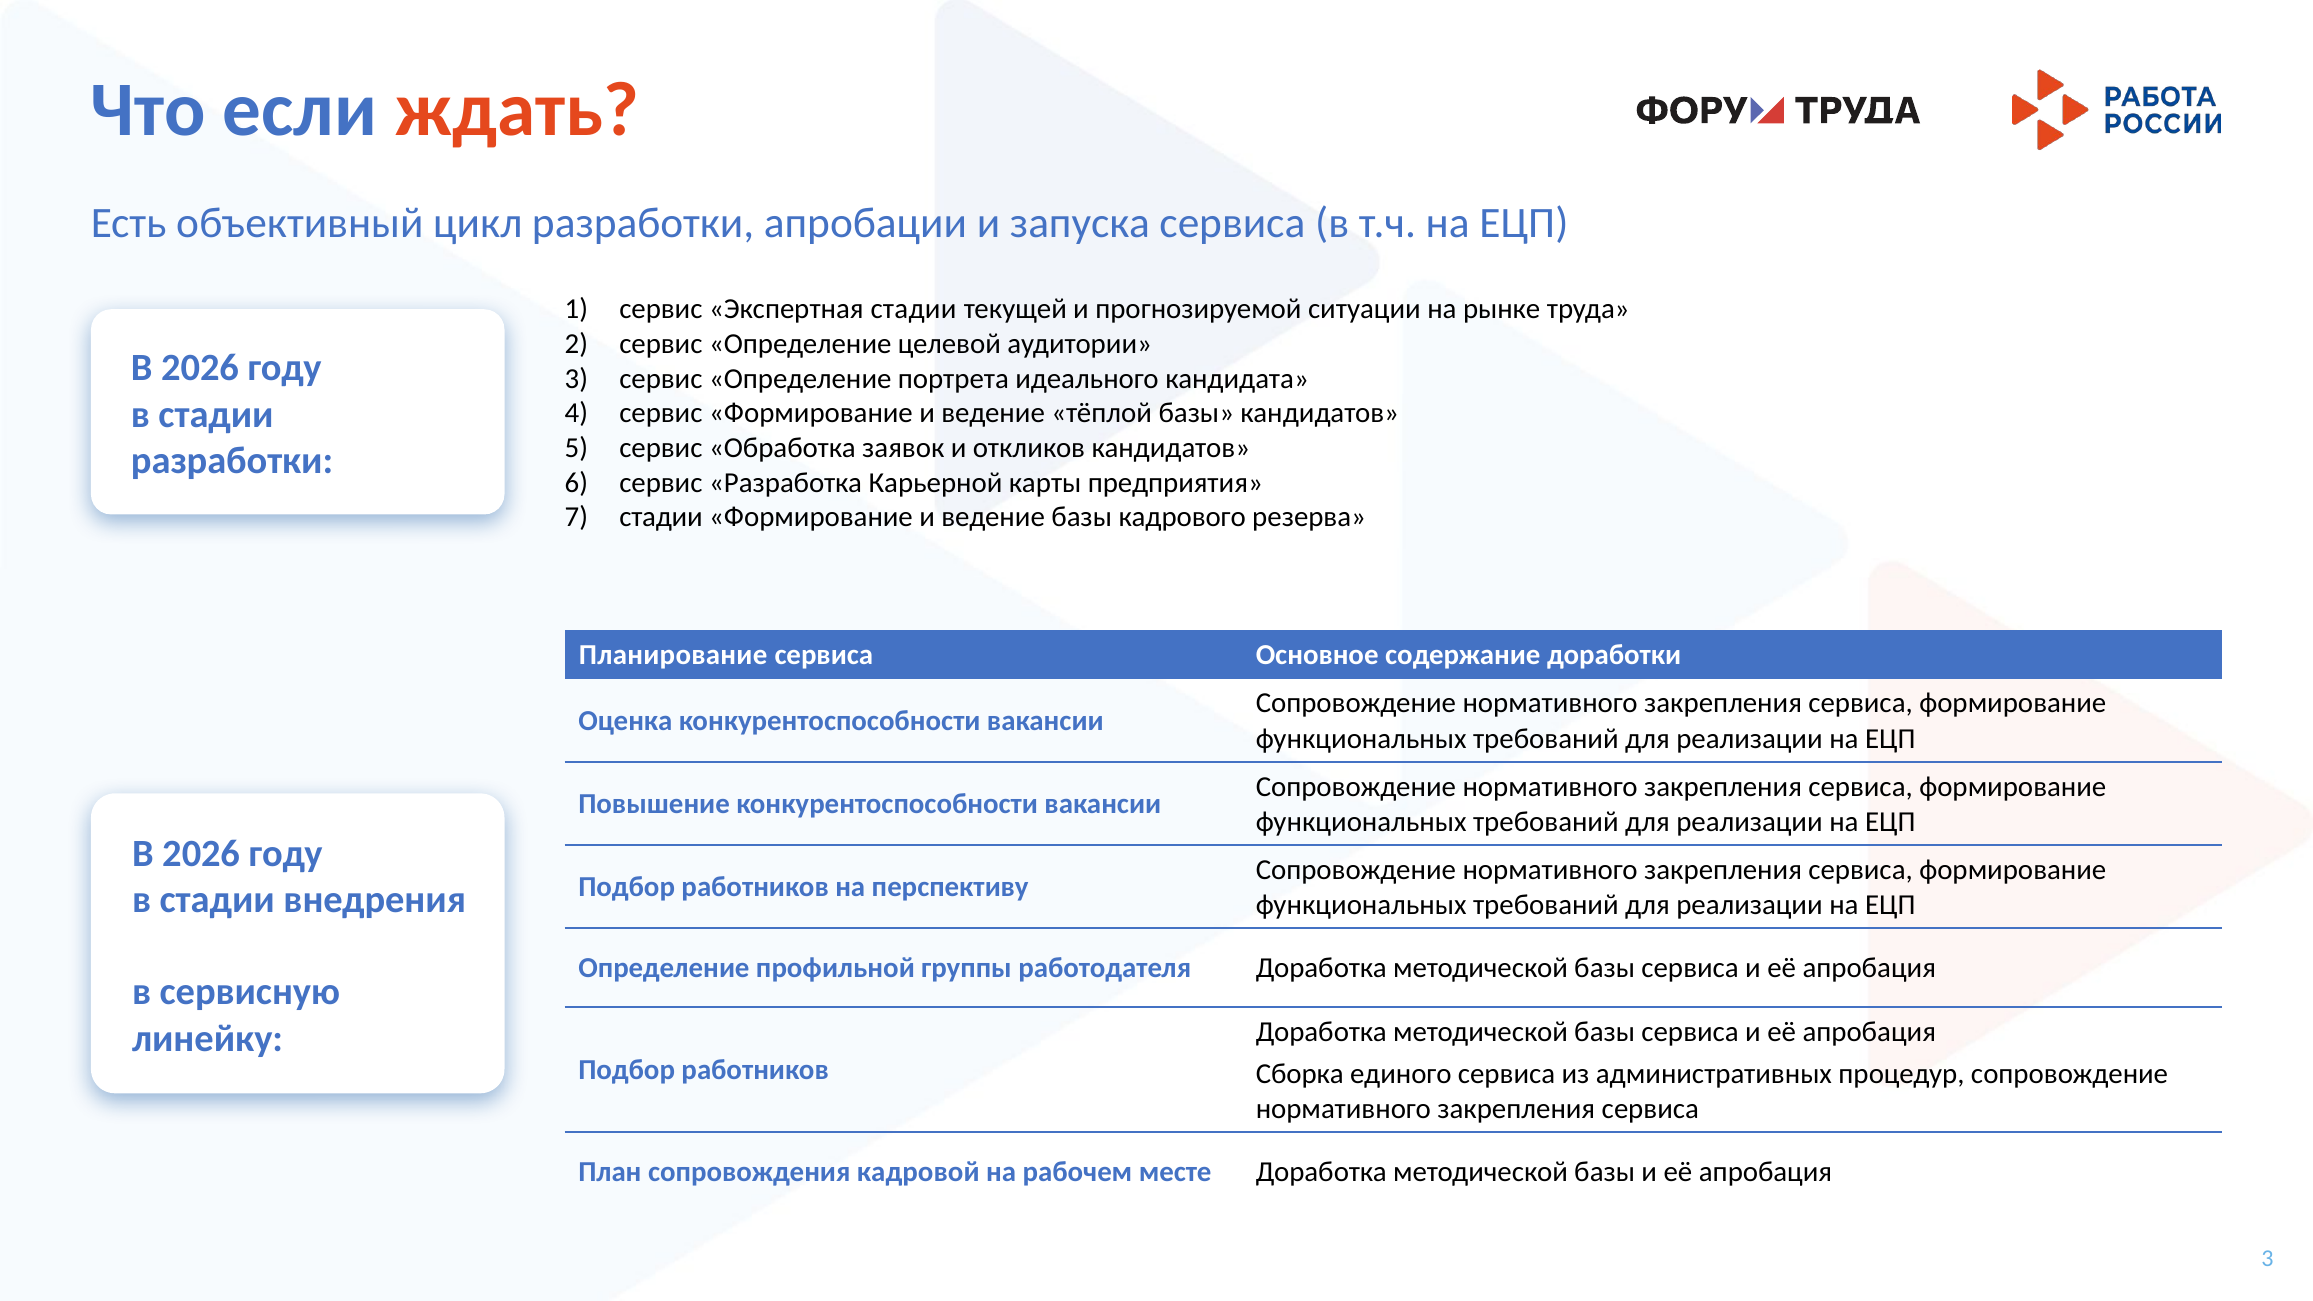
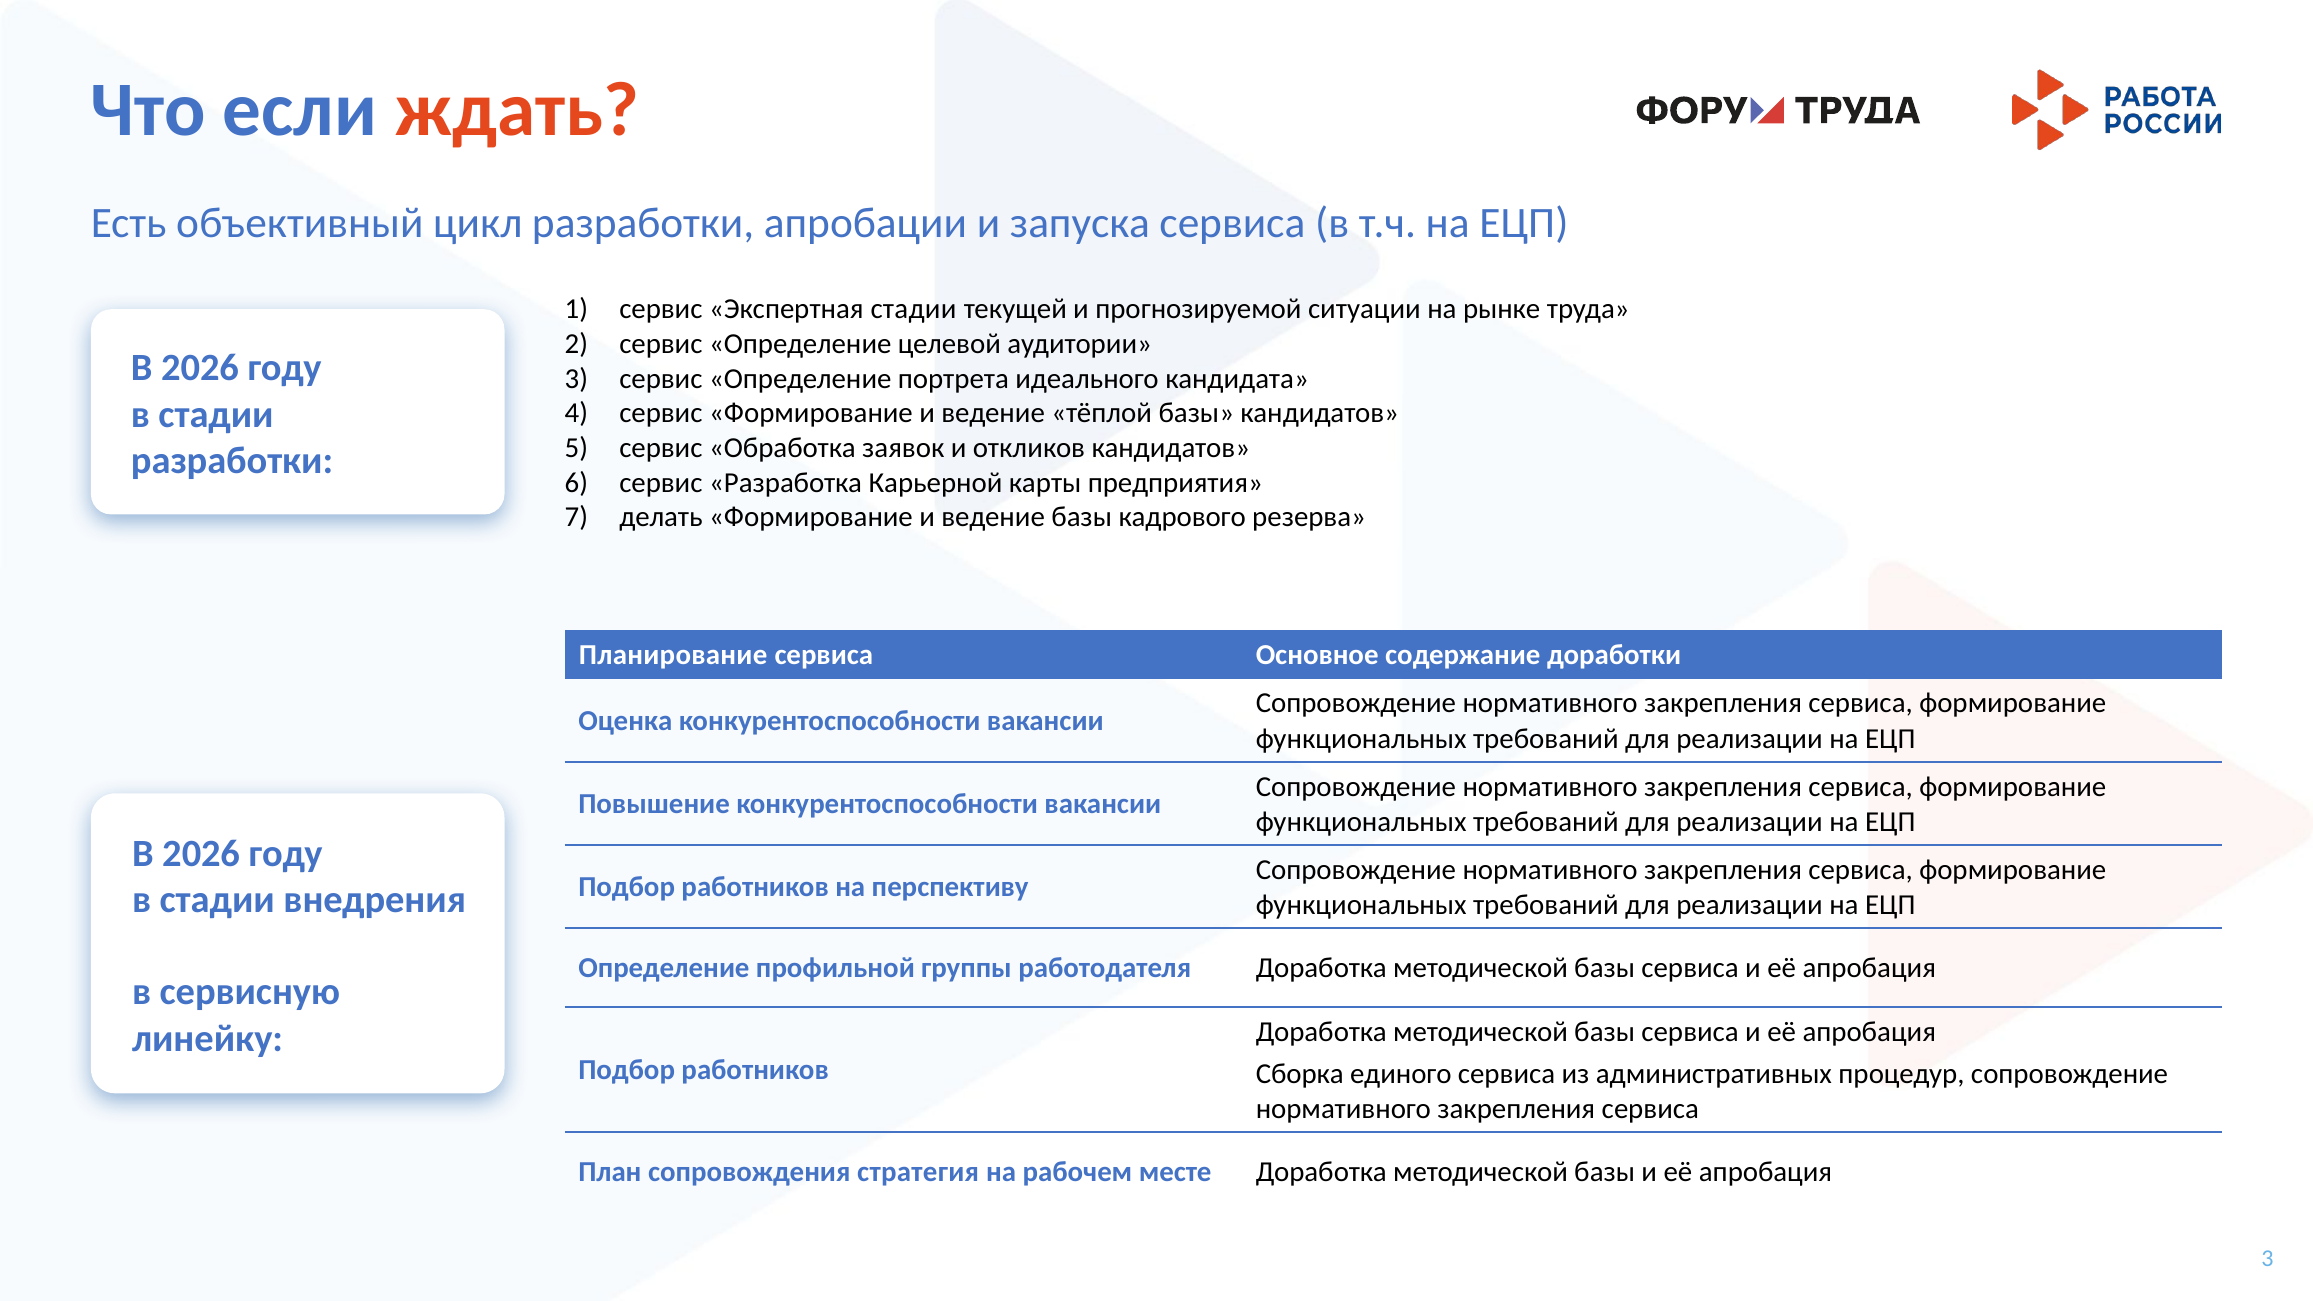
стадии at (661, 517): стадии -> делать
кадровой: кадровой -> стратегия
